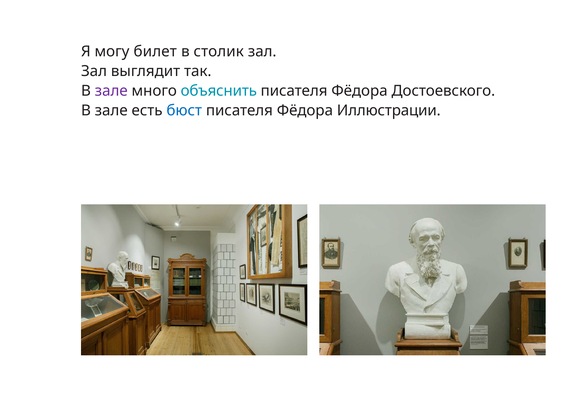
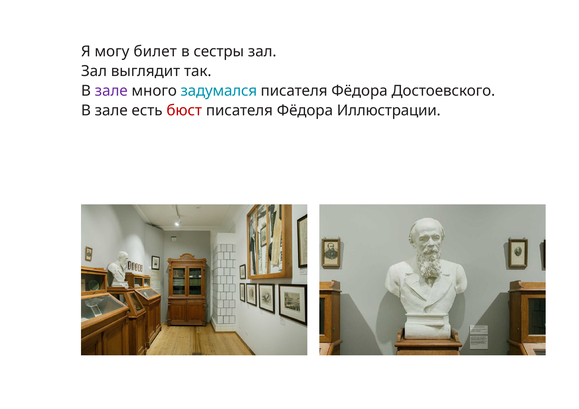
столик: столик -> сестры
объяснить: объяснить -> задумался
бюст colour: blue -> red
